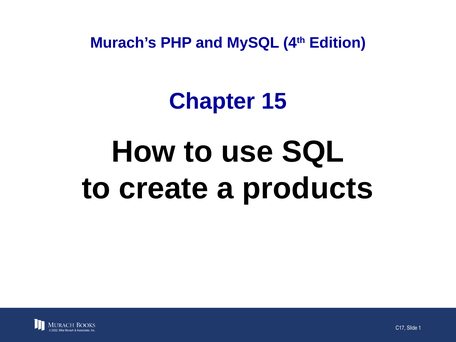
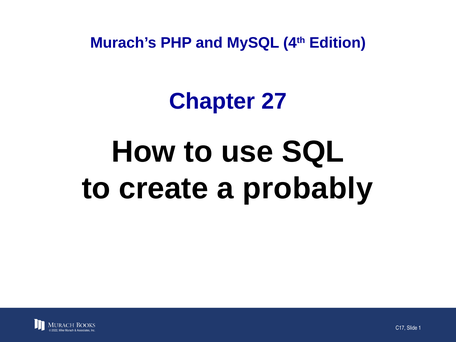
15: 15 -> 27
products: products -> probably
